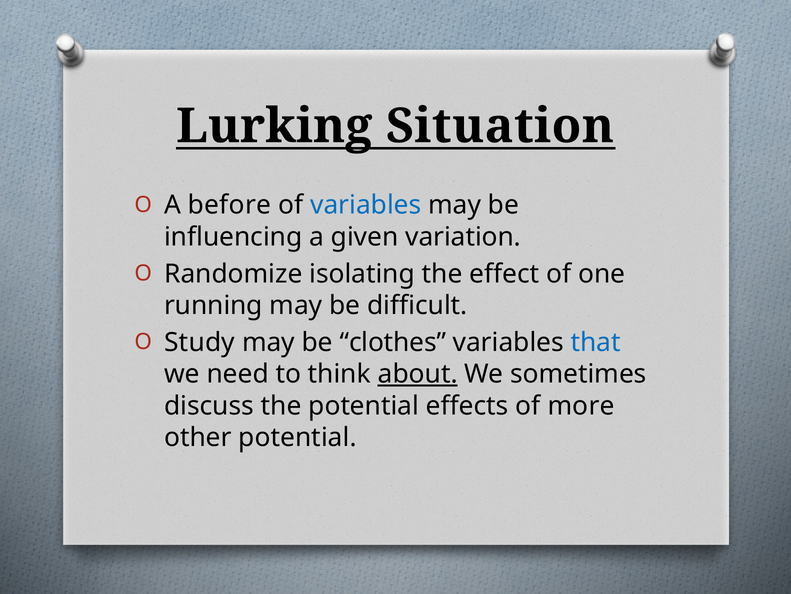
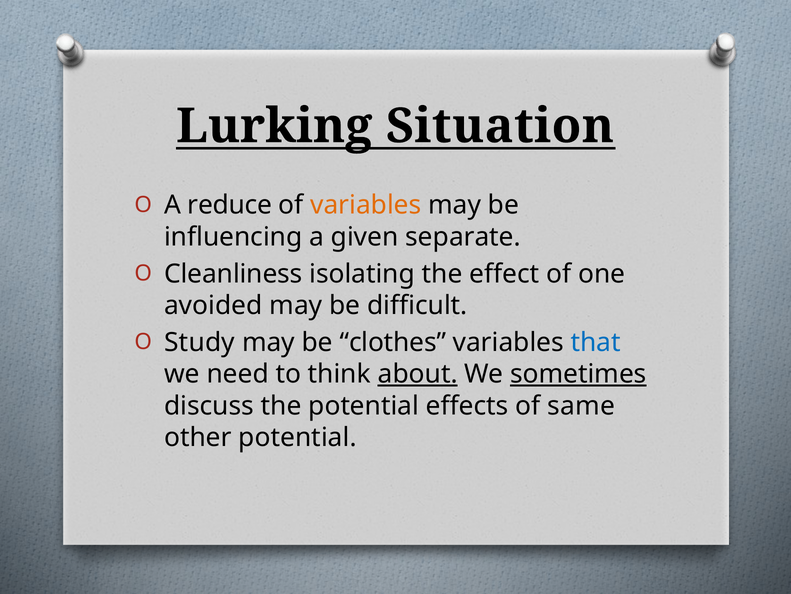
before: before -> reduce
variables at (366, 205) colour: blue -> orange
variation: variation -> separate
Randomize: Randomize -> Cleanliness
running: running -> avoided
sometimes underline: none -> present
more: more -> same
